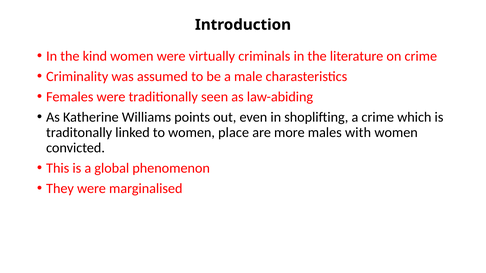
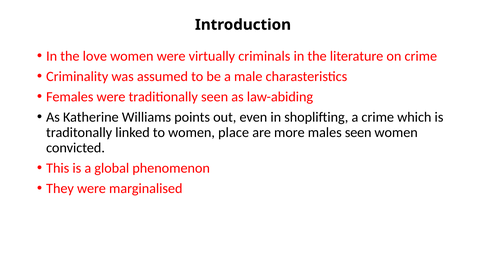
kind: kind -> love
males with: with -> seen
